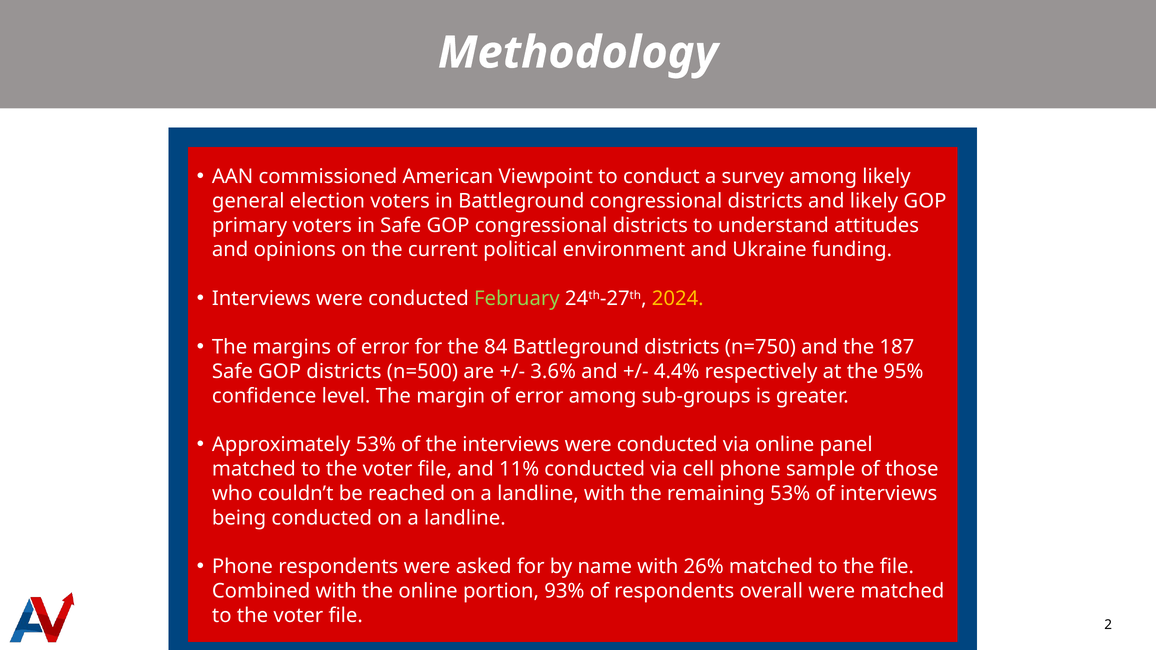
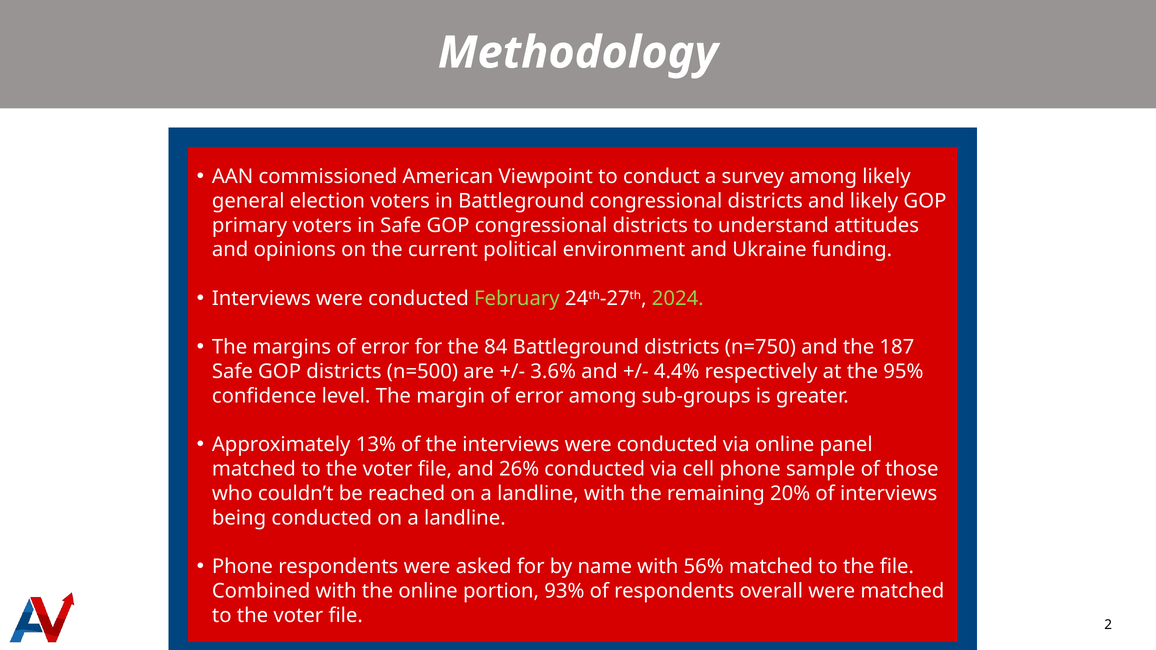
2024 colour: yellow -> light green
Approximately 53%: 53% -> 13%
11%: 11% -> 26%
remaining 53%: 53% -> 20%
26%: 26% -> 56%
